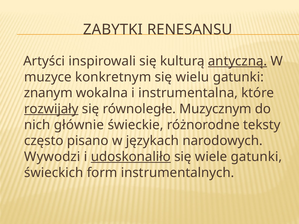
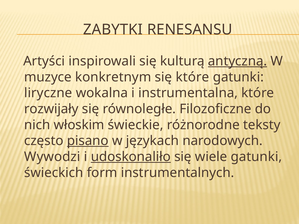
się wielu: wielu -> które
znanym: znanym -> liryczne
rozwijały underline: present -> none
Muzycznym: Muzycznym -> Filozoficzne
głównie: głównie -> włoskim
pisano underline: none -> present
